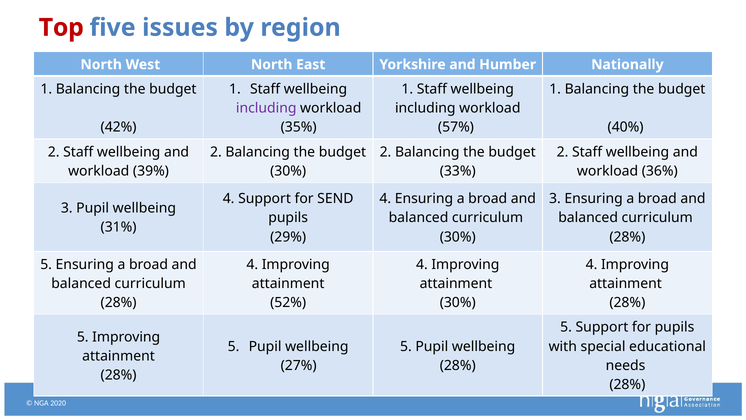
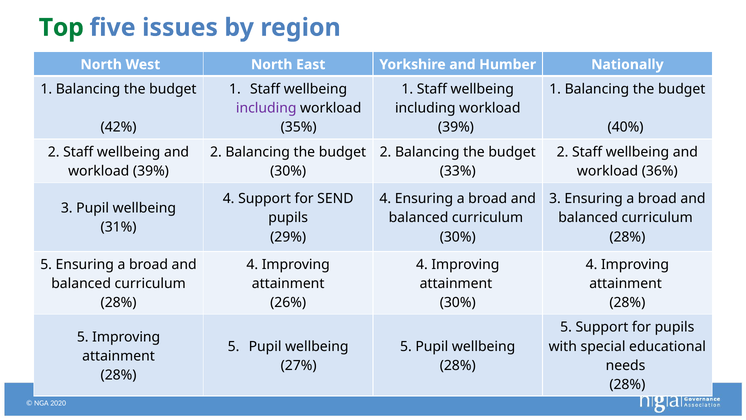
Top colour: red -> green
57% at (456, 127): 57% -> 39%
52%: 52% -> 26%
